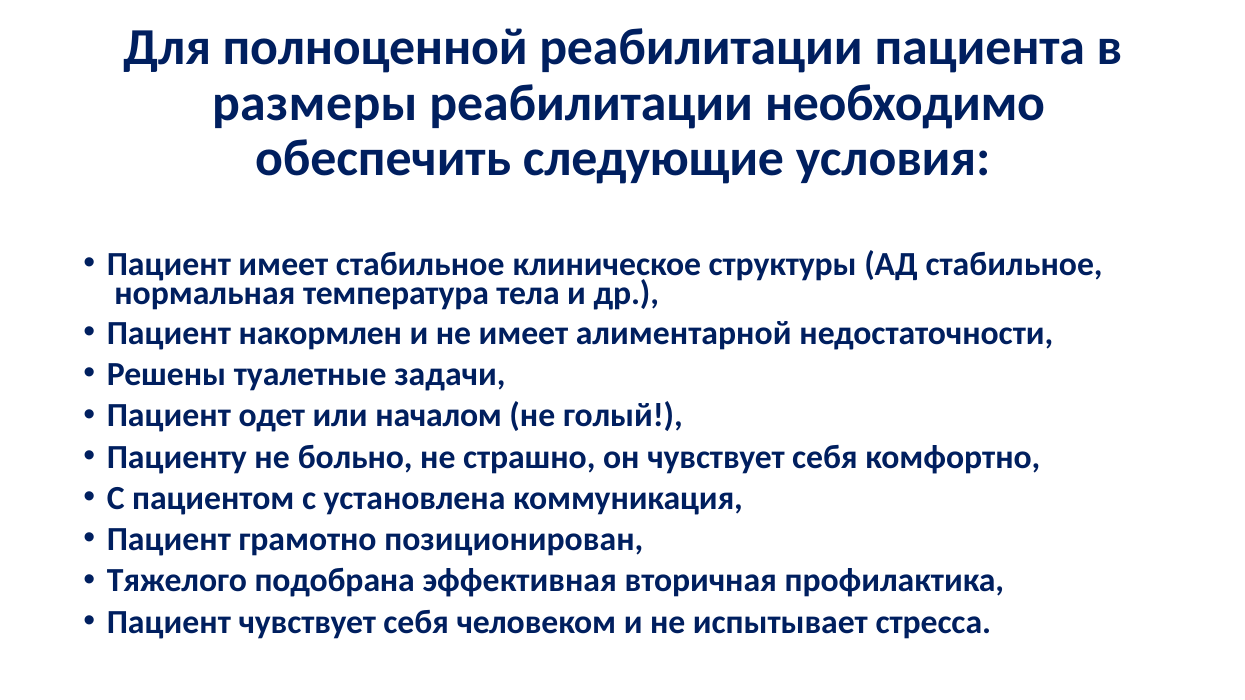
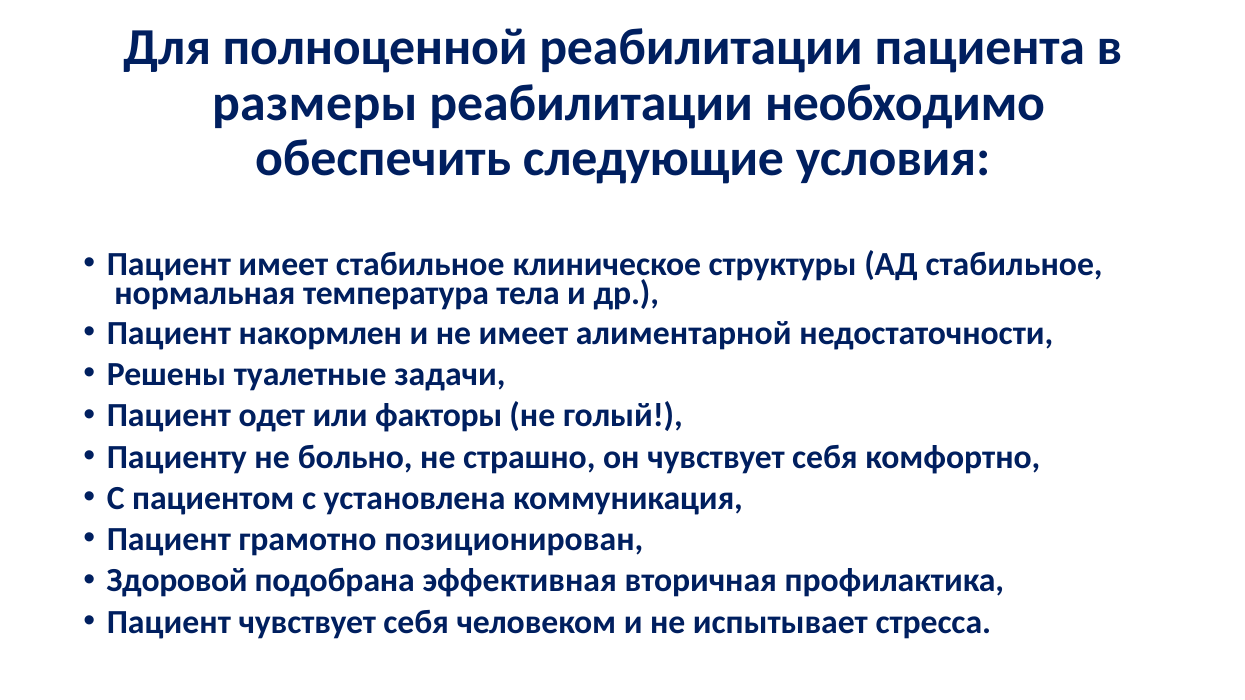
началом: началом -> факторы
Тяжелого: Тяжелого -> Здоровой
